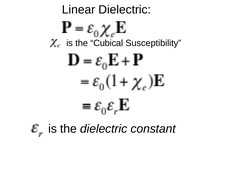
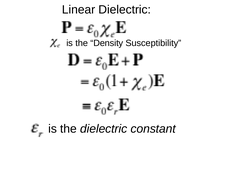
Cubical: Cubical -> Density
